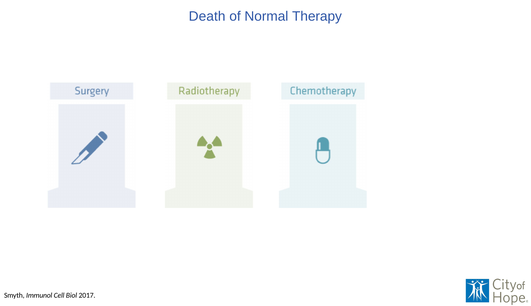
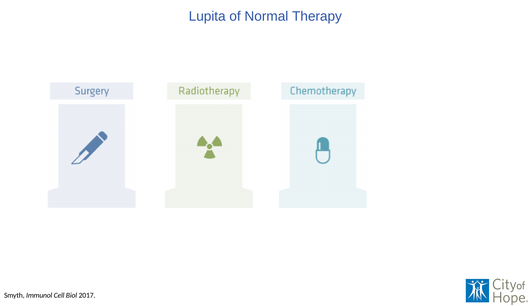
Death: Death -> Lupita
